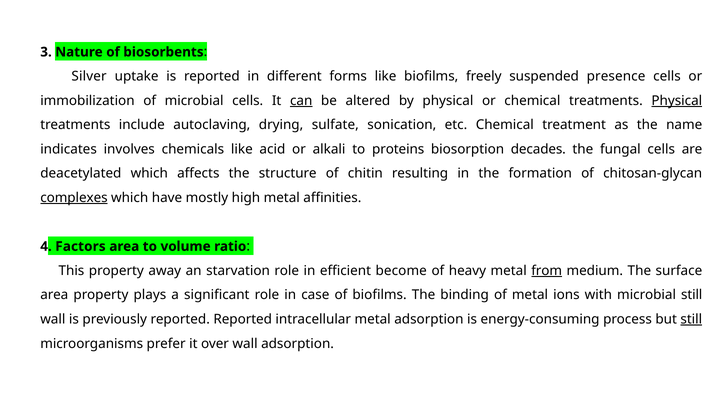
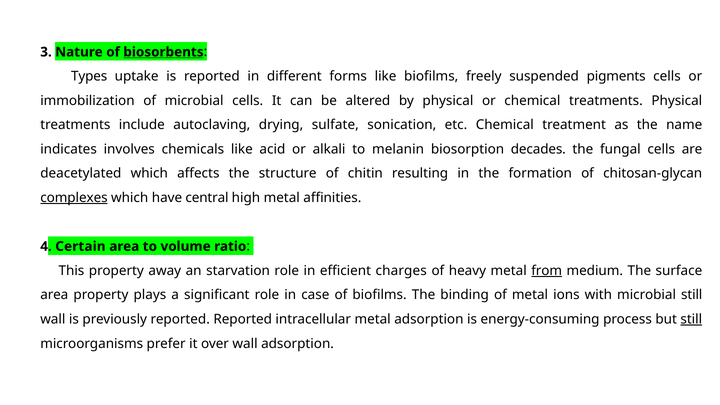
biosorbents underline: none -> present
Silver: Silver -> Types
presence: presence -> pigments
can underline: present -> none
Physical at (677, 101) underline: present -> none
proteins: proteins -> melanin
mostly: mostly -> central
Factors: Factors -> Certain
become: become -> charges
